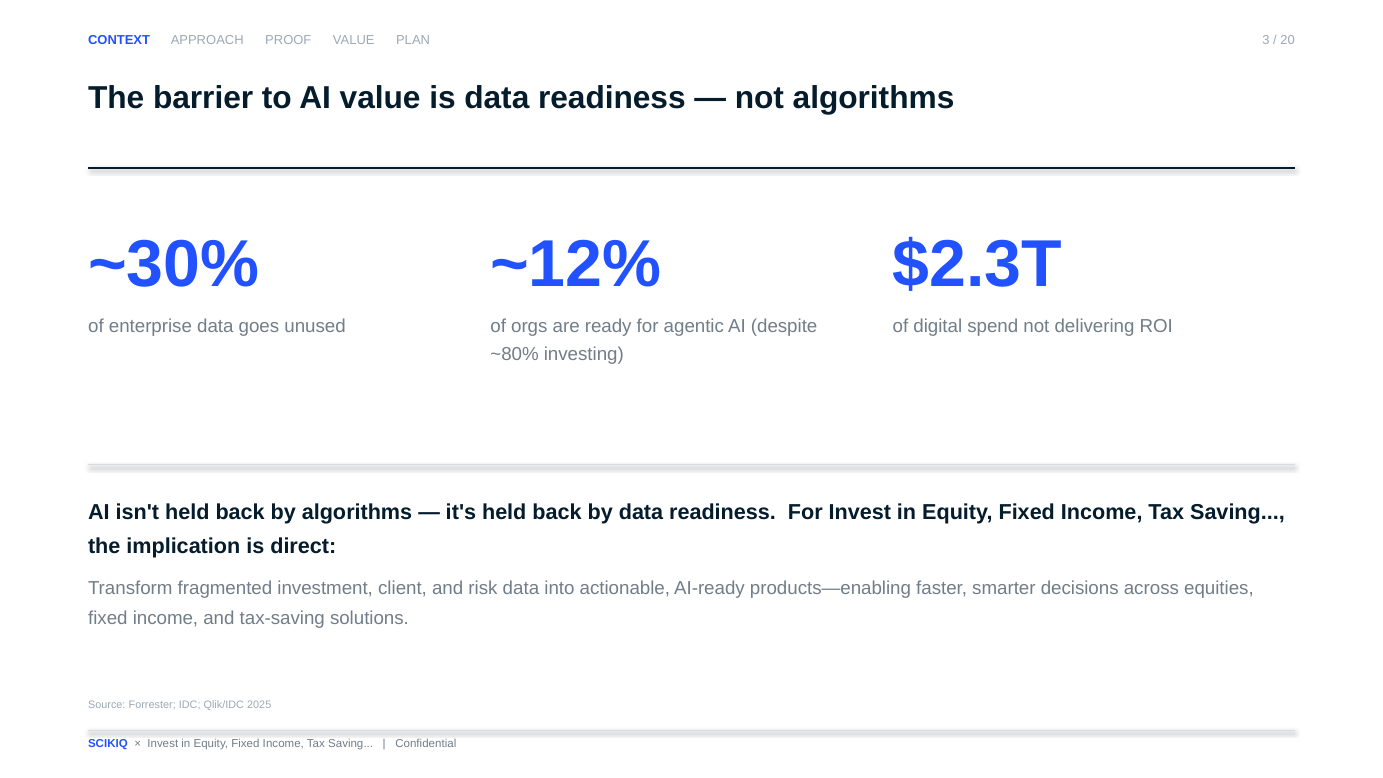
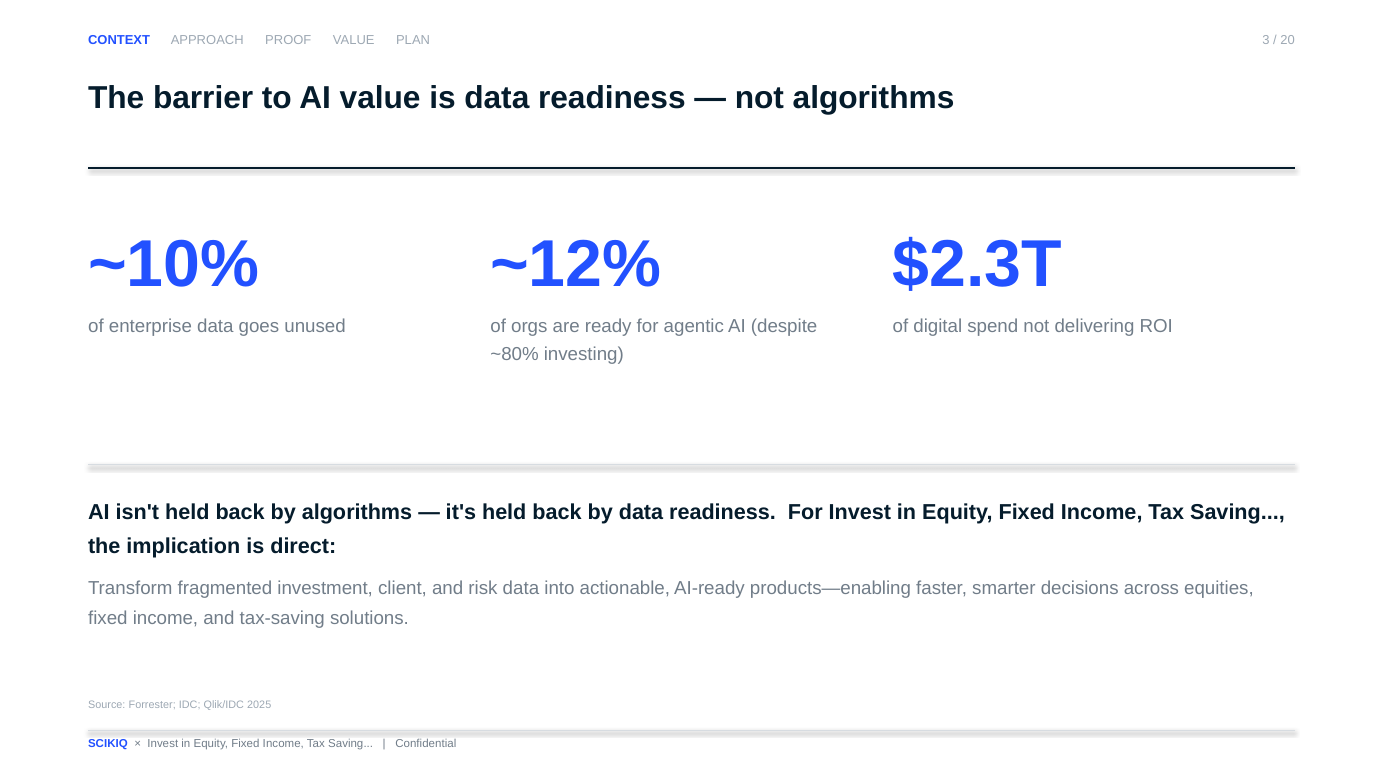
~30%: ~30% -> ~10%
